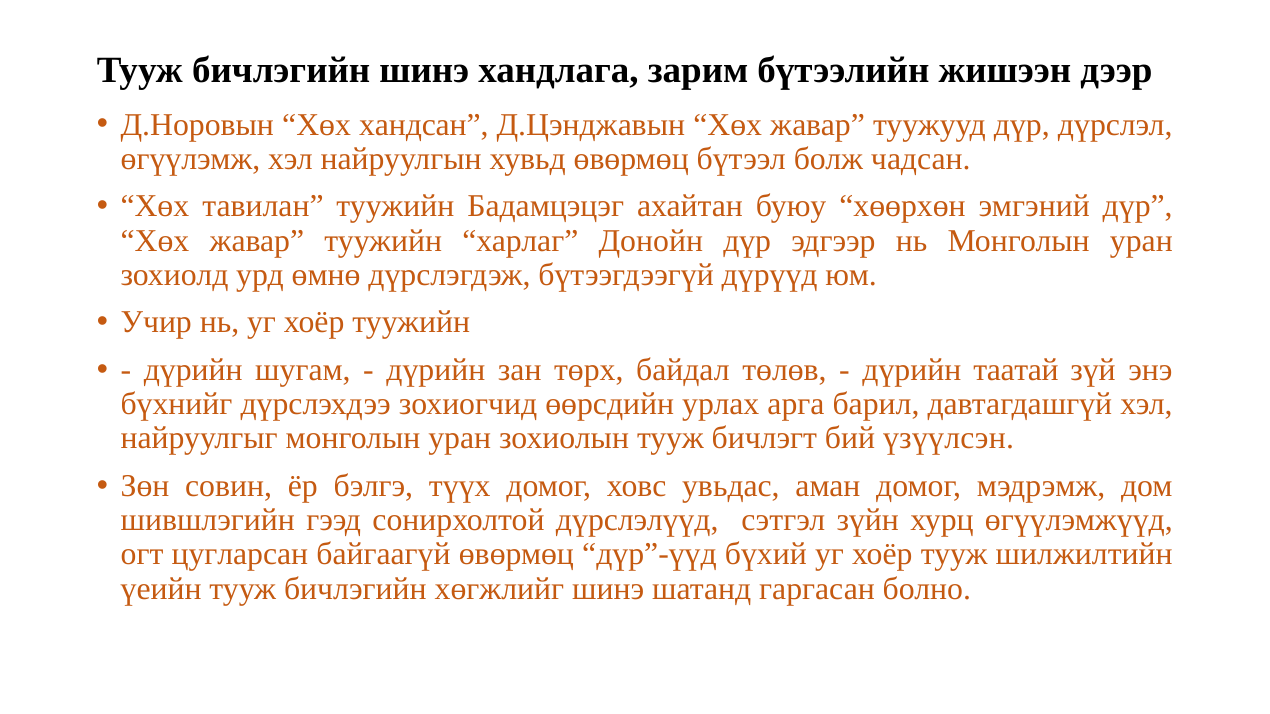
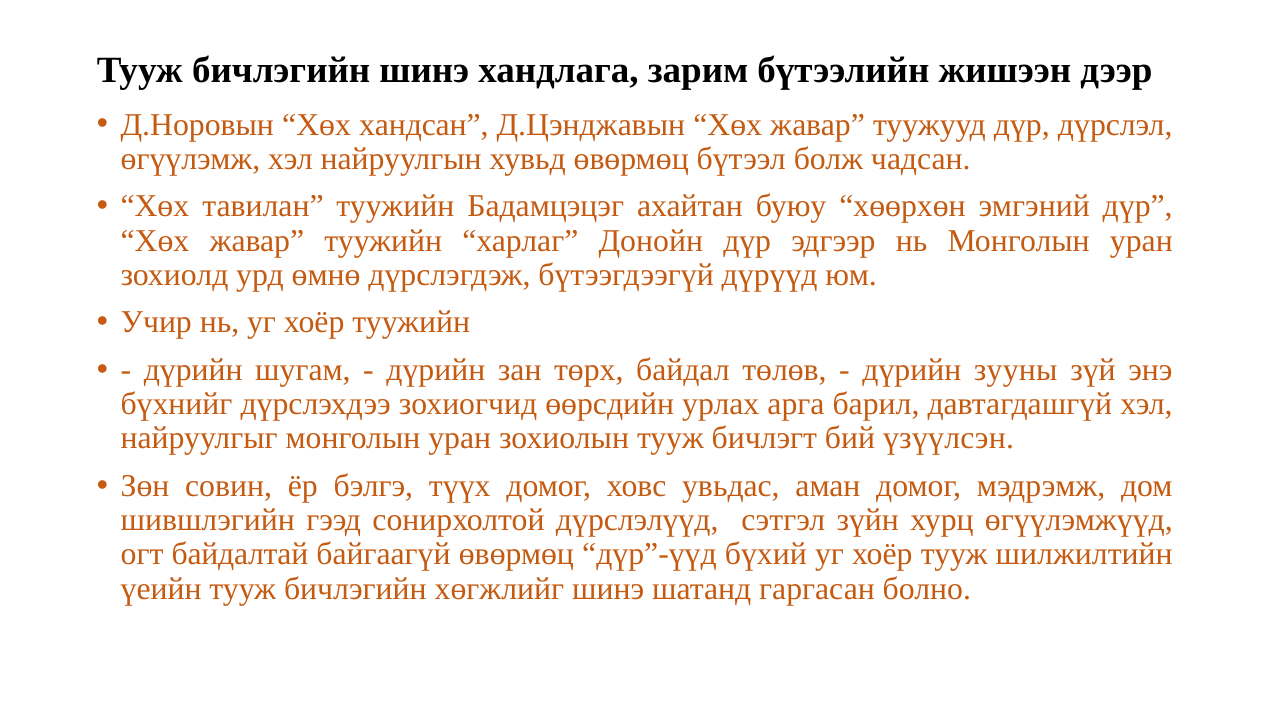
таатай: таатай -> зууны
цугларсан: цугларсан -> байдалтай
